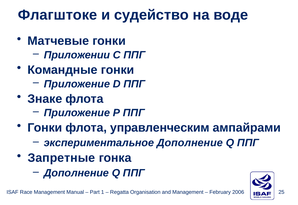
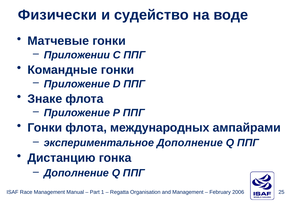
Флагштоке: Флагштоке -> Физически
управленческим: управленческим -> международных
Запретные: Запретные -> Дистанцию
